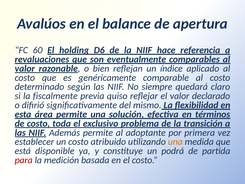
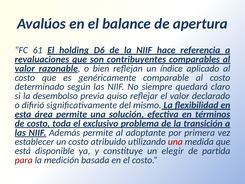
60: 60 -> 61
eventualmente: eventualmente -> contribuyentes
fiscalmente: fiscalmente -> desembolso
una at (175, 142) colour: orange -> red
podrá: podrá -> elegir
